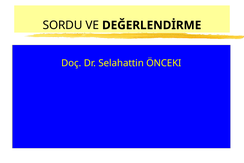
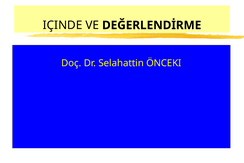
SORDU: SORDU -> IÇINDE
